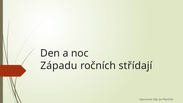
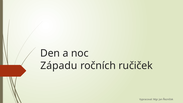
střídají: střídají -> ručiček
